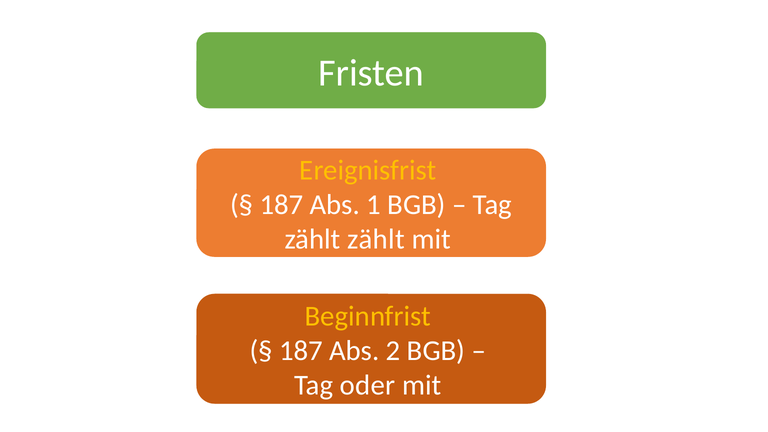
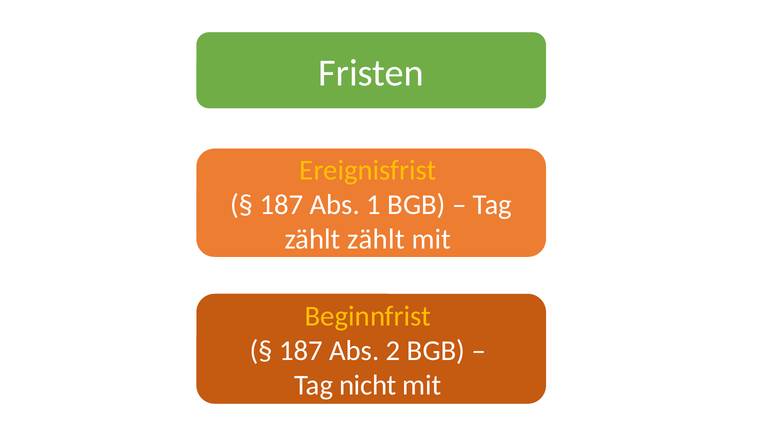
oder: oder -> nicht
